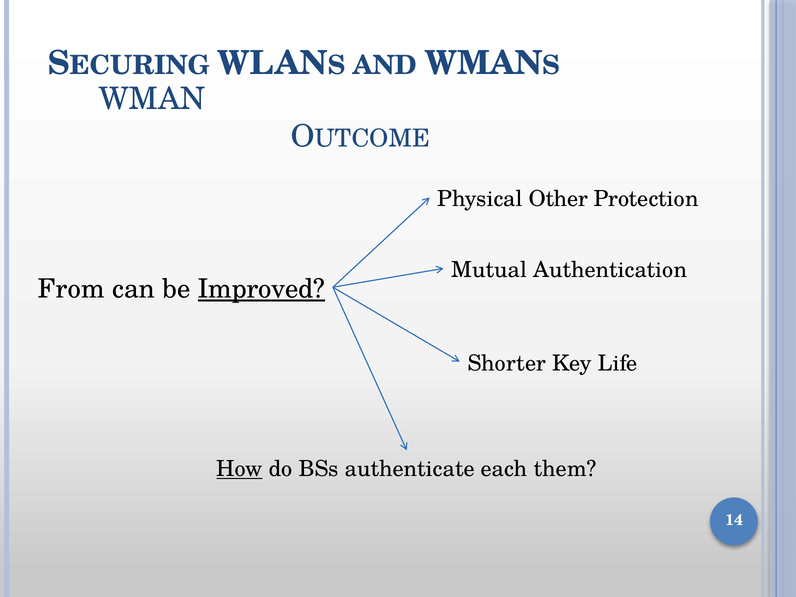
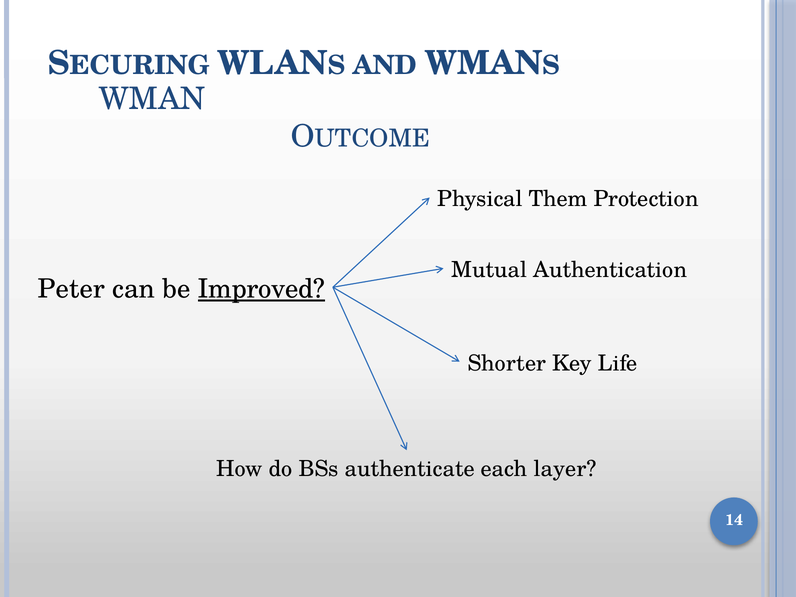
Other: Other -> Them
From: From -> Peter
How underline: present -> none
them: them -> layer
